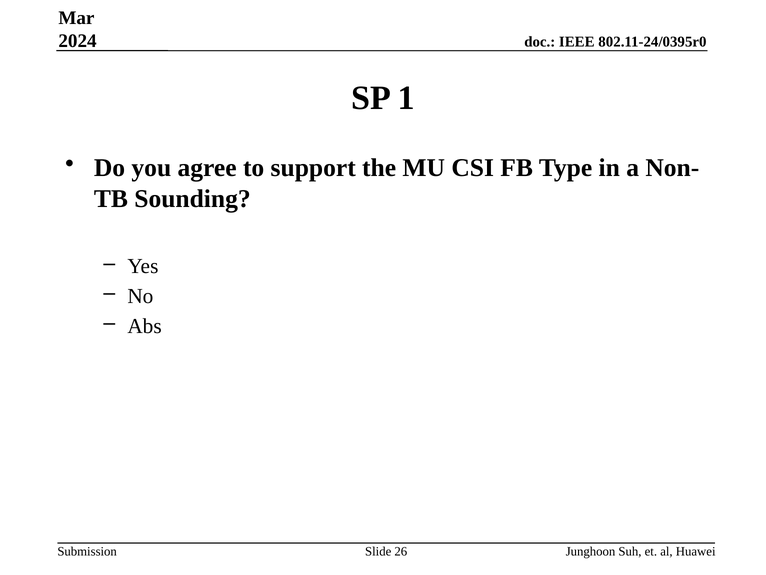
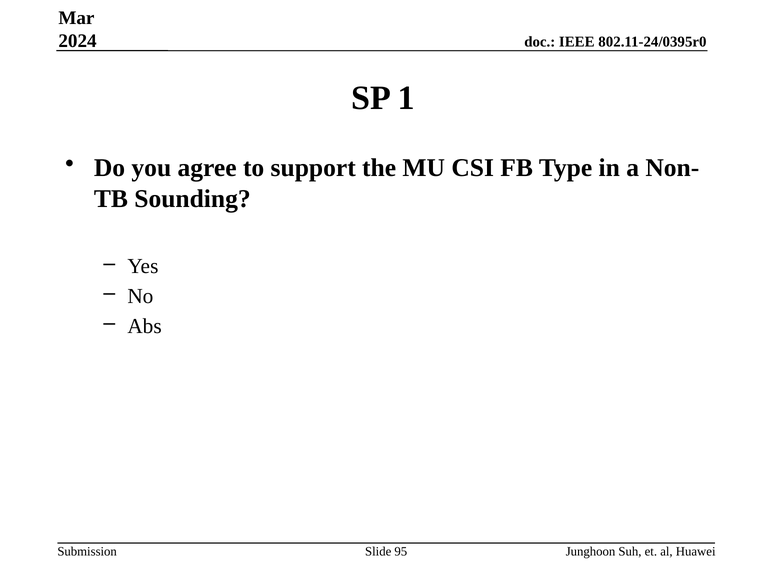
26: 26 -> 95
